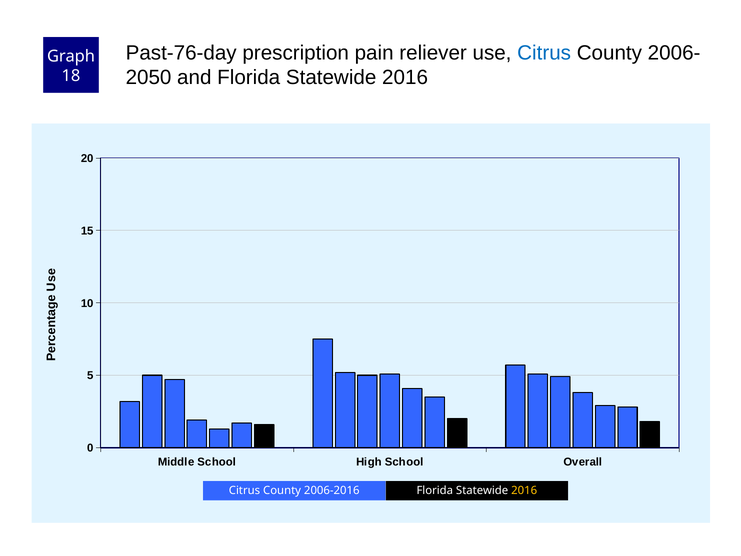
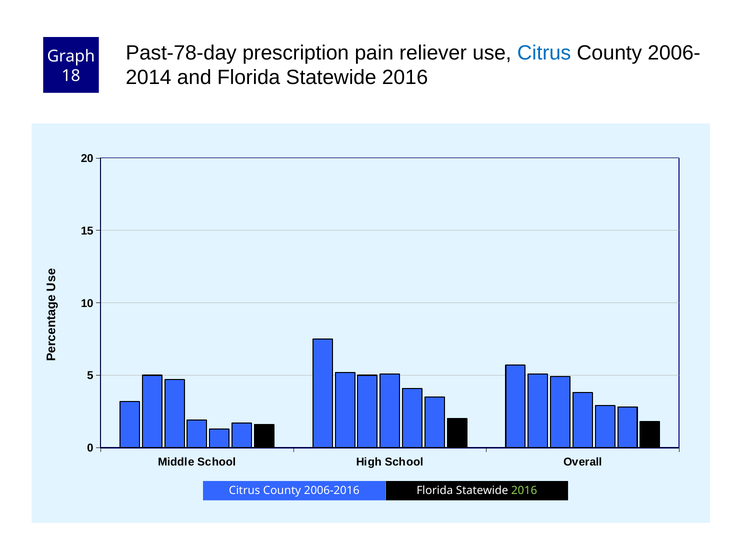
Past-76-day: Past-76-day -> Past-78-day
2050: 2050 -> 2014
2016 at (524, 490) colour: yellow -> light green
